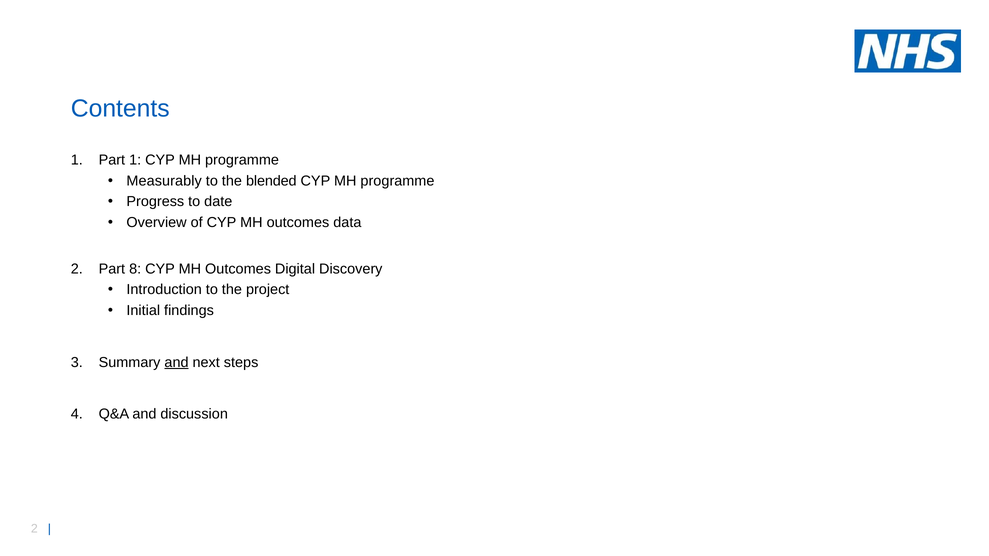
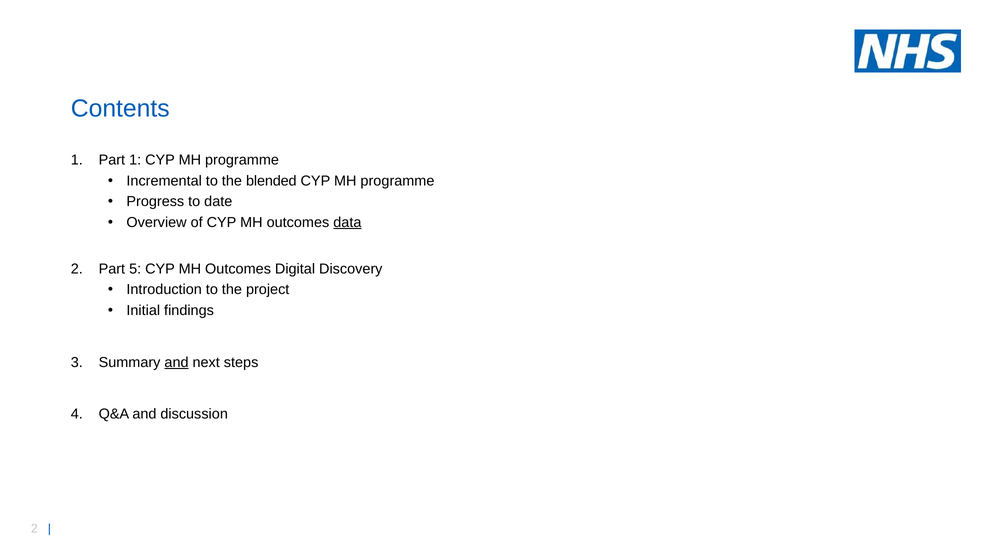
Measurably: Measurably -> Incremental
data underline: none -> present
8: 8 -> 5
